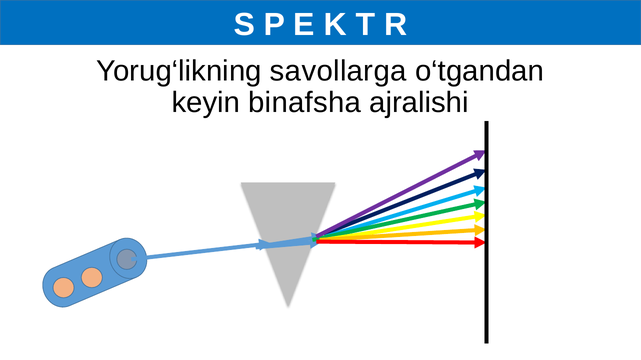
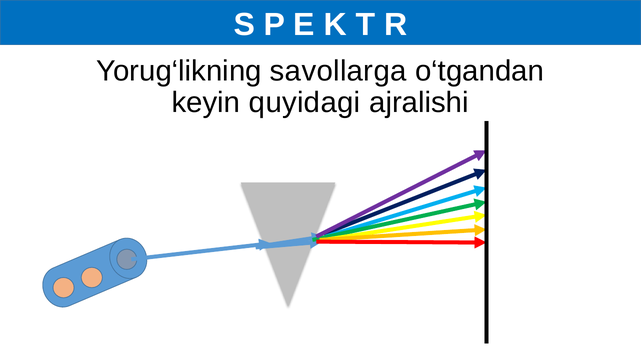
binafsha: binafsha -> quyidagi
